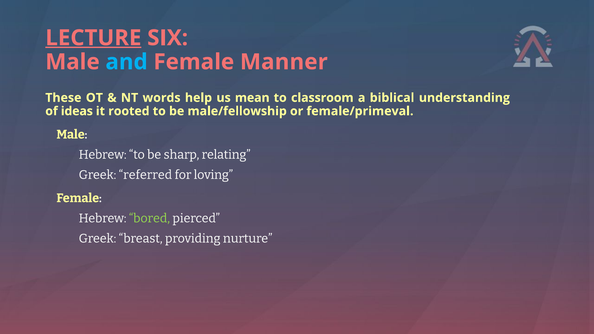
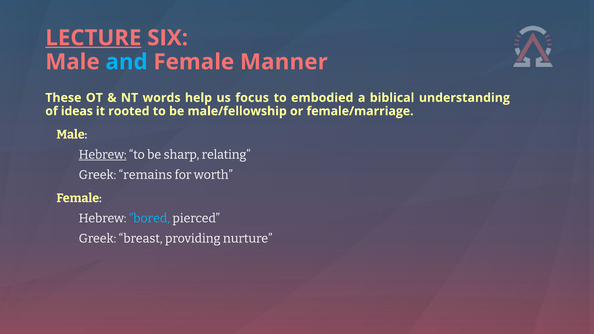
mean: mean -> focus
classroom: classroom -> embodied
female/primeval: female/primeval -> female/marriage
Hebrew at (103, 155) underline: none -> present
referred: referred -> remains
loving: loving -> worth
bored colour: light green -> light blue
